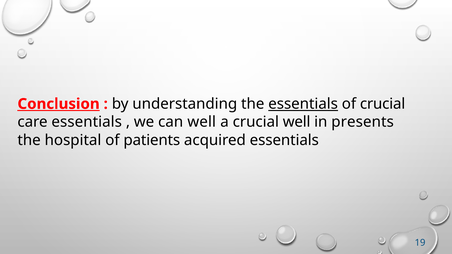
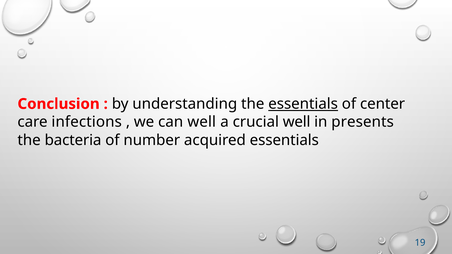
Conclusion underline: present -> none
of crucial: crucial -> center
care essentials: essentials -> infections
hospital: hospital -> bacteria
patients: patients -> number
